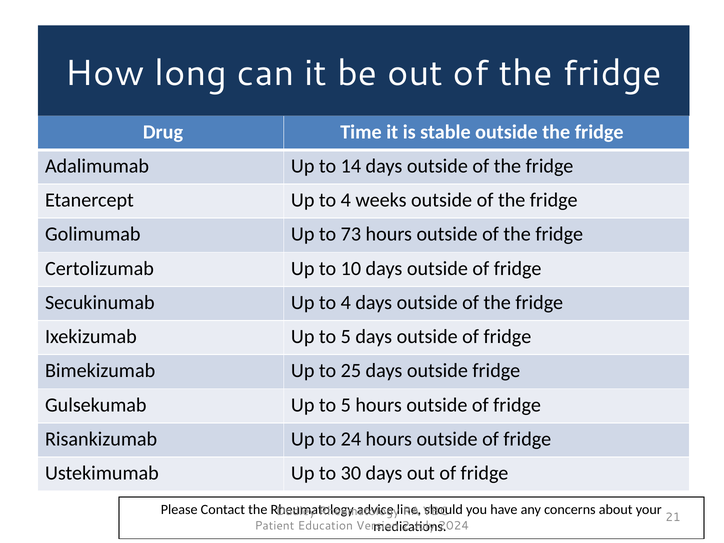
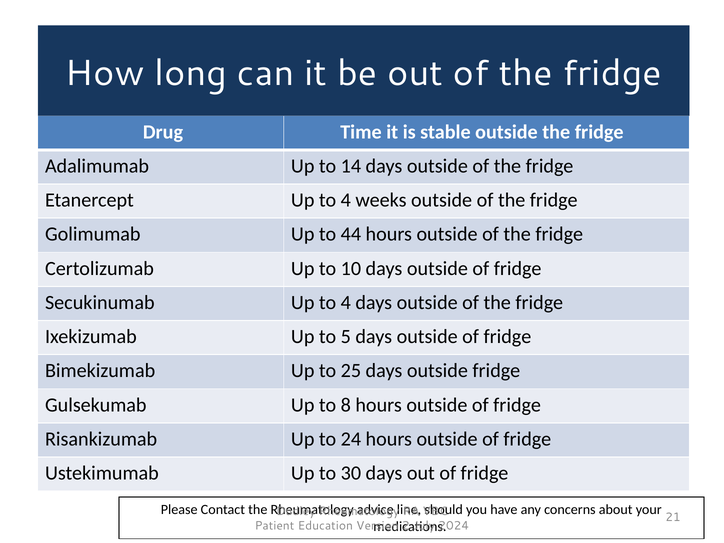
73: 73 -> 44
Gulsekumab Up to 5: 5 -> 8
